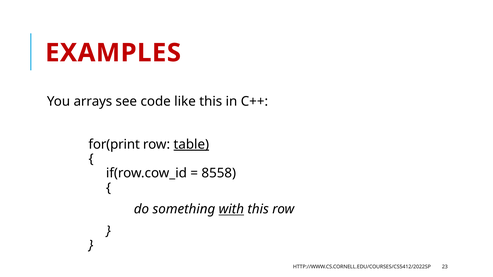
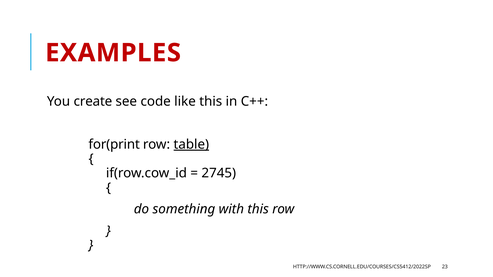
arrays: arrays -> create
8558: 8558 -> 2745
with underline: present -> none
